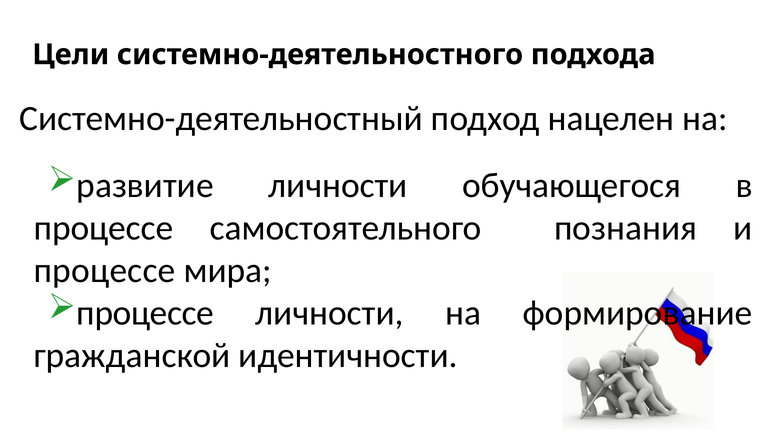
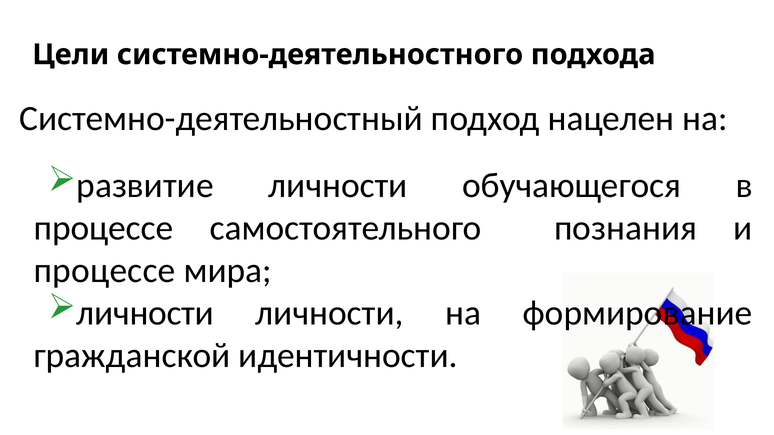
процессе at (145, 313): процессе -> личности
